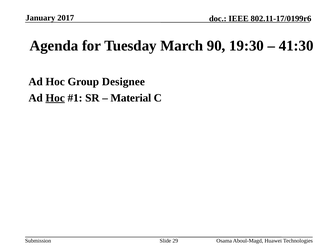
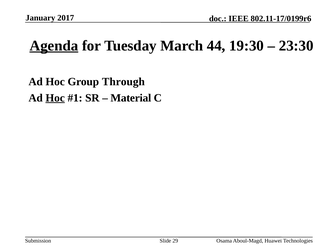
Agenda underline: none -> present
90: 90 -> 44
41:30: 41:30 -> 23:30
Designee: Designee -> Through
